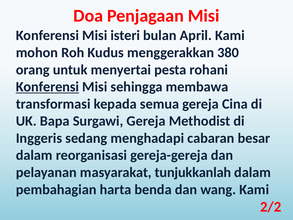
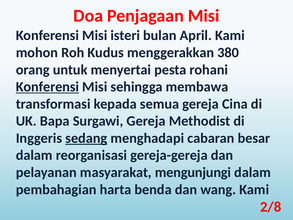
sedang underline: none -> present
tunjukkanlah: tunjukkanlah -> mengunjungi
2/2: 2/2 -> 2/8
